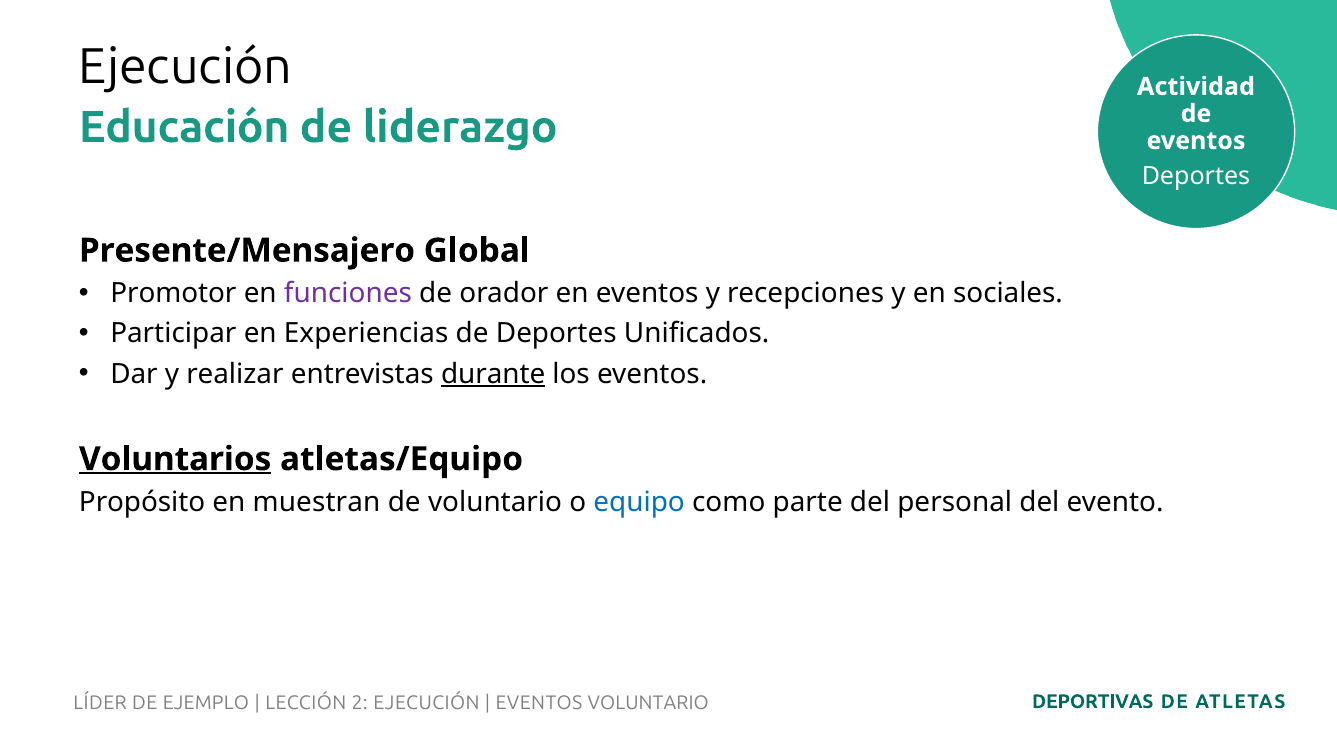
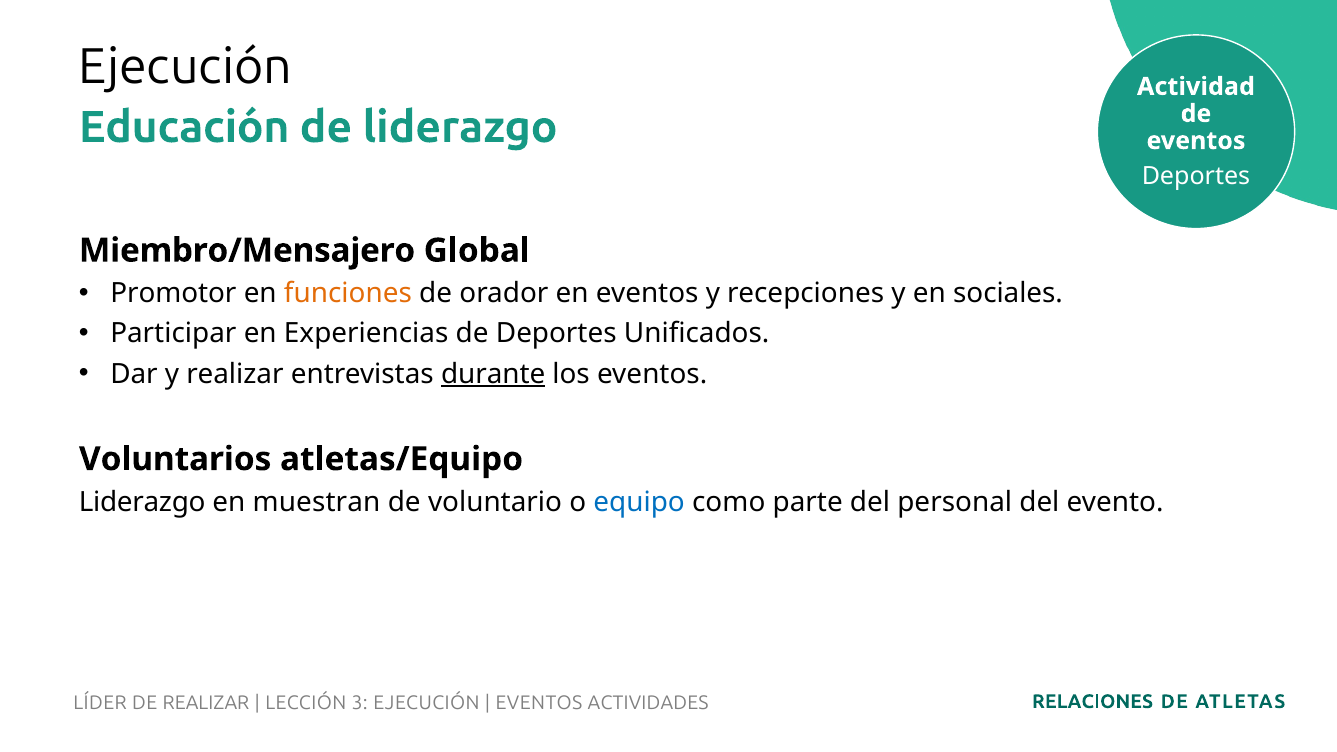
Presente/Mensajero: Presente/Mensajero -> Miembro/Mensajero
funciones colour: purple -> orange
Voluntarios underline: present -> none
Propósito at (142, 502): Propósito -> Liderazgo
DEPORTIVAS: DEPORTIVAS -> RELACIONES
DE EJEMPLO: EJEMPLO -> REALIZAR
2: 2 -> 3
EVENTOS VOLUNTARIO: VOLUNTARIO -> ACTIVIDADES
